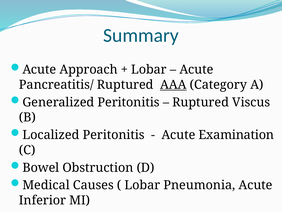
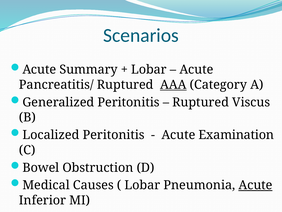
Summary: Summary -> Scenarios
Approach: Approach -> Summary
Acute at (255, 185) underline: none -> present
